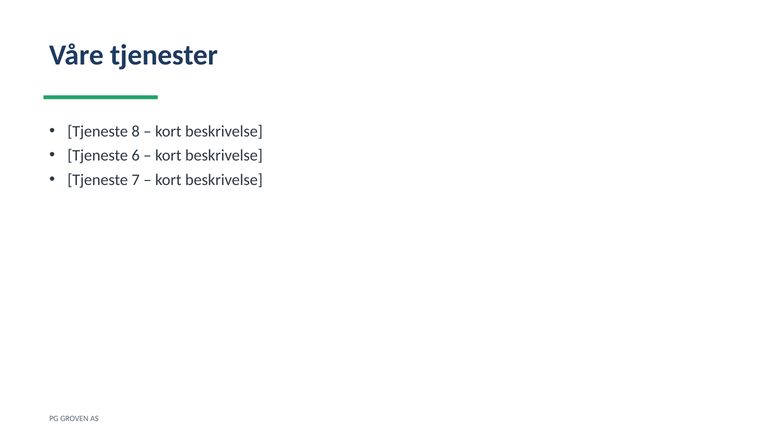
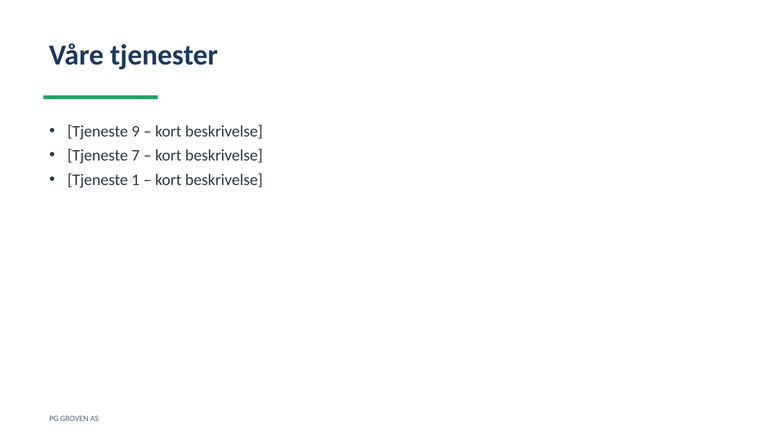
8: 8 -> 9
6: 6 -> 7
7: 7 -> 1
